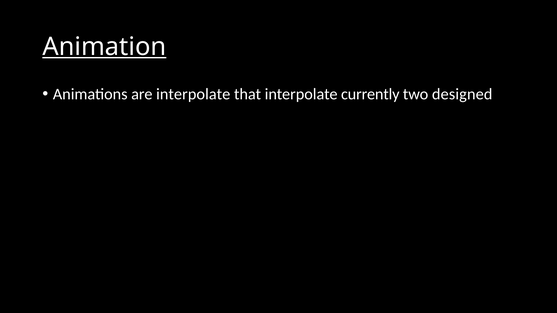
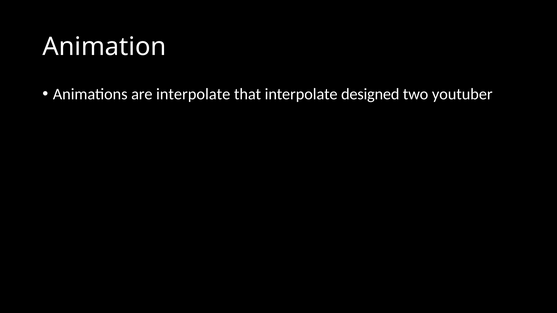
Animation underline: present -> none
currently: currently -> designed
designed: designed -> youtuber
